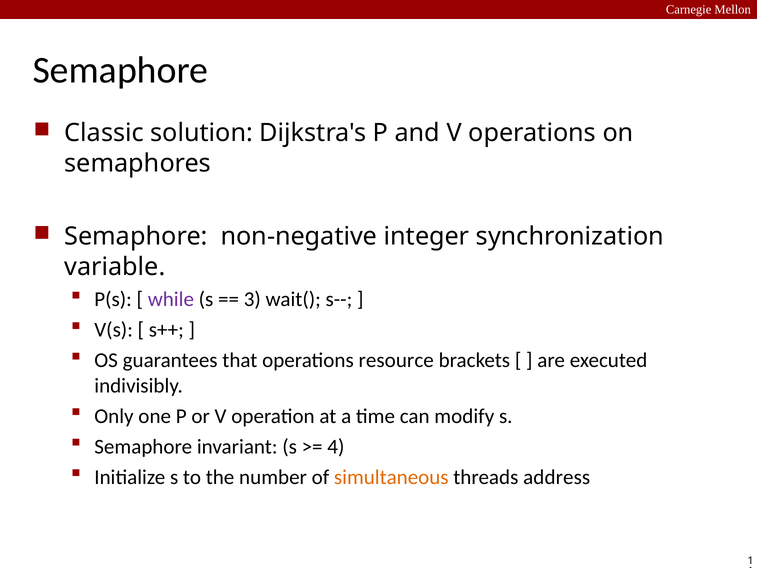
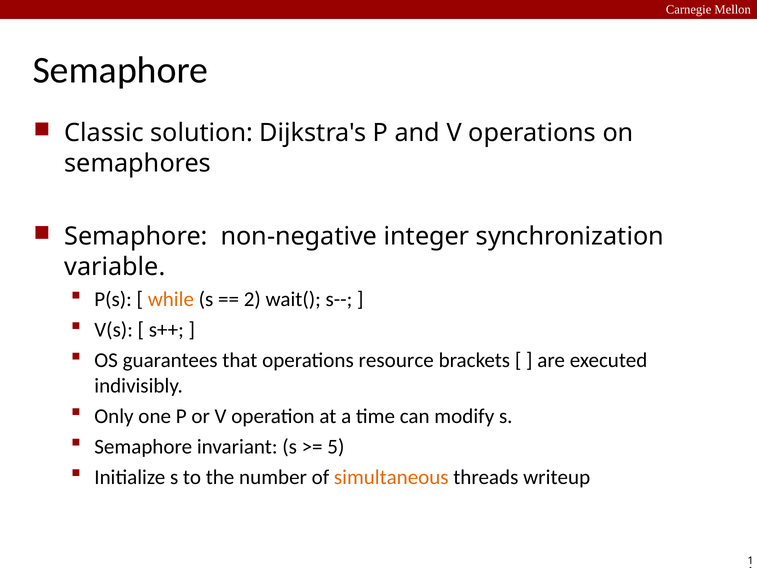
while colour: purple -> orange
3: 3 -> 2
4: 4 -> 5
address: address -> writeup
